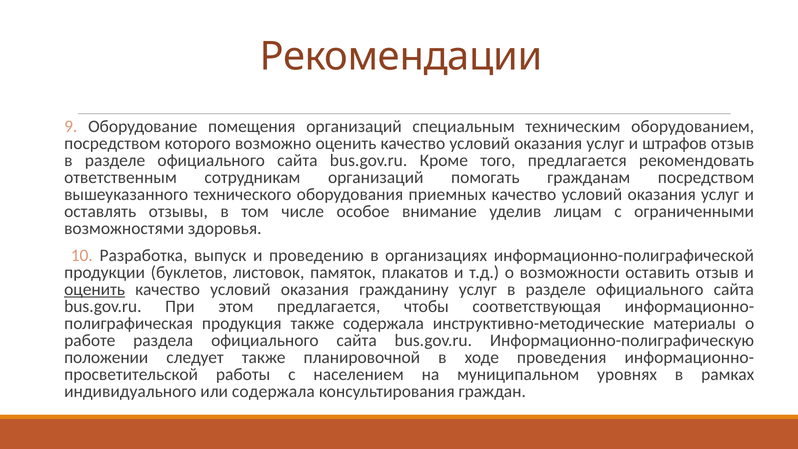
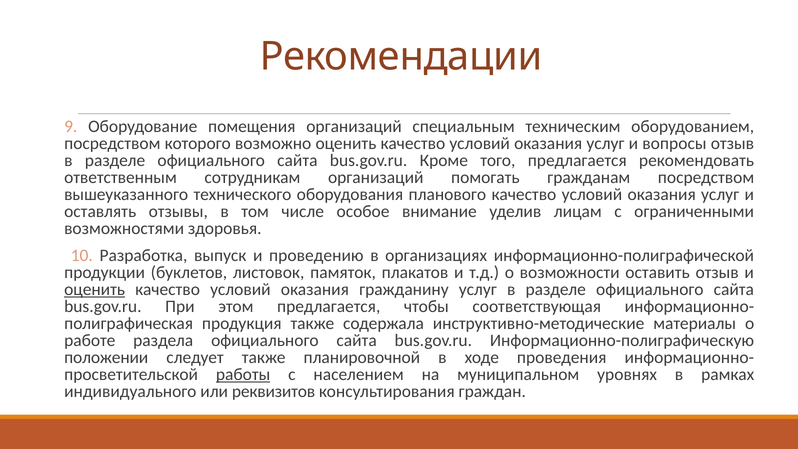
штрафов: штрафов -> вопросы
приемных: приемных -> планового
работы underline: none -> present
или содержала: содержала -> реквизитов
